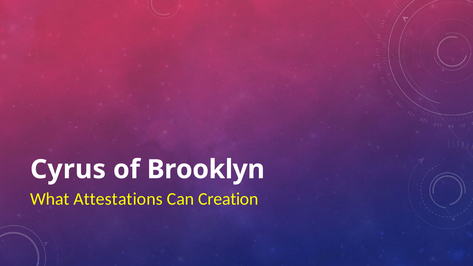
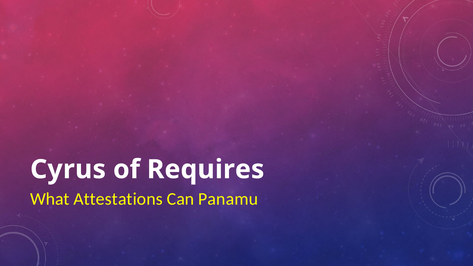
Brooklyn: Brooklyn -> Requires
Creation: Creation -> Panamu
